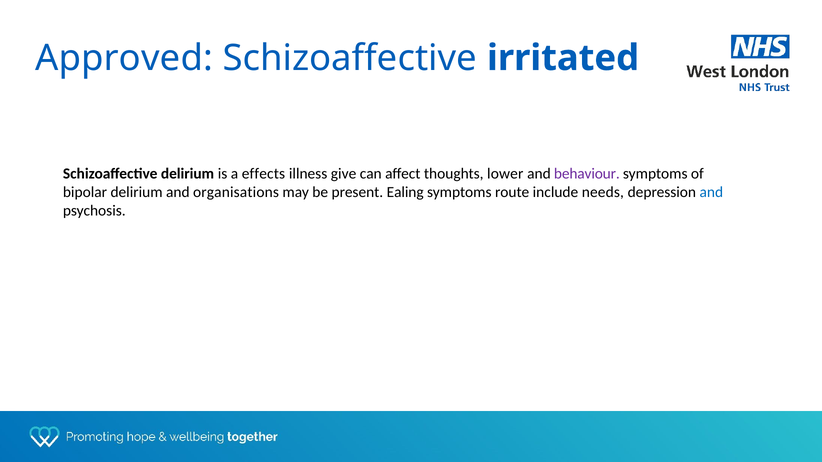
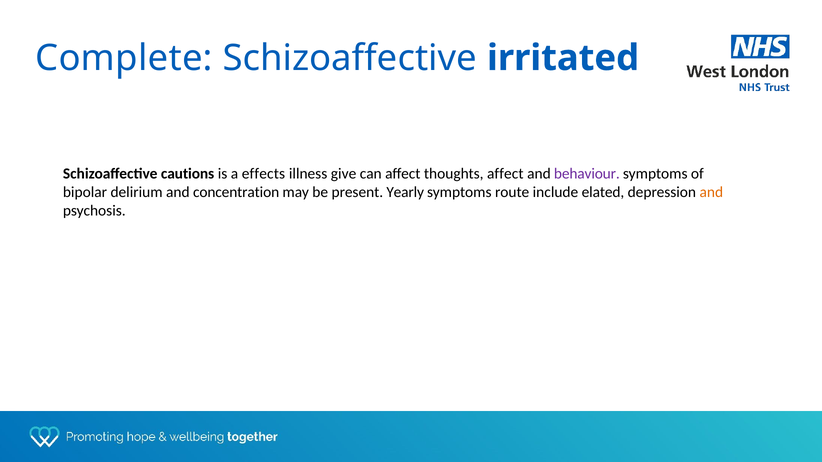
Approved: Approved -> Complete
Schizoaffective delirium: delirium -> cautions
thoughts lower: lower -> affect
organisations: organisations -> concentration
Ealing: Ealing -> Yearly
needs: needs -> elated
and at (711, 192) colour: blue -> orange
